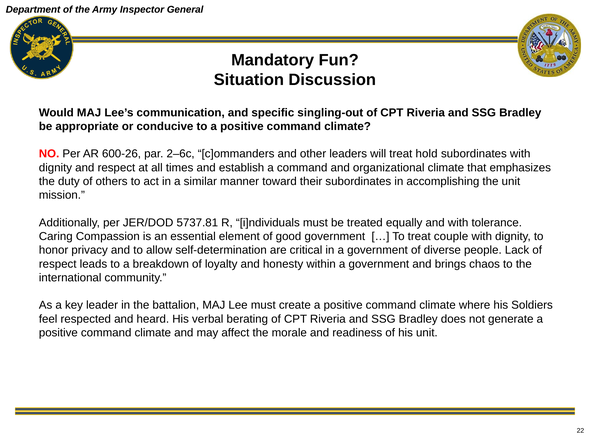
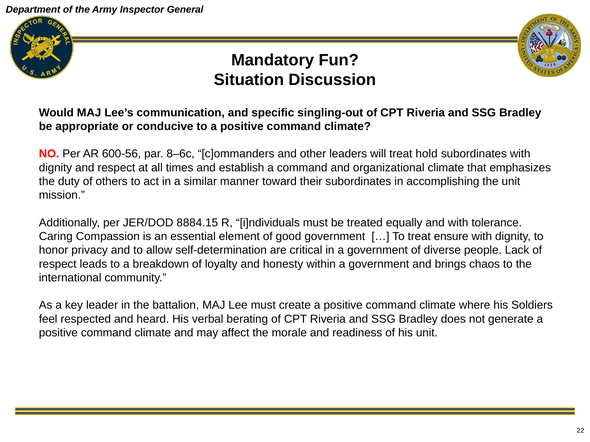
600-26: 600-26 -> 600-56
2–6c: 2–6c -> 8–6c
5737.81: 5737.81 -> 8884.15
couple: couple -> ensure
